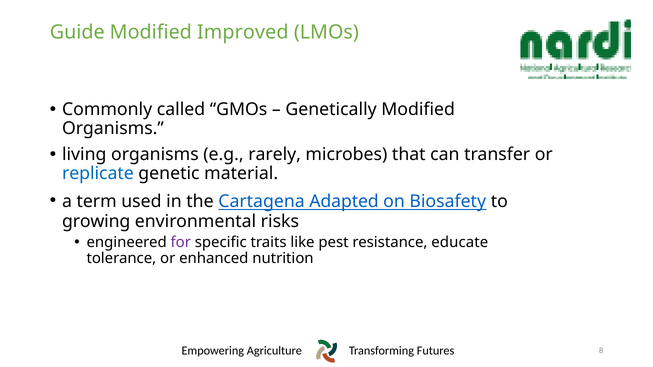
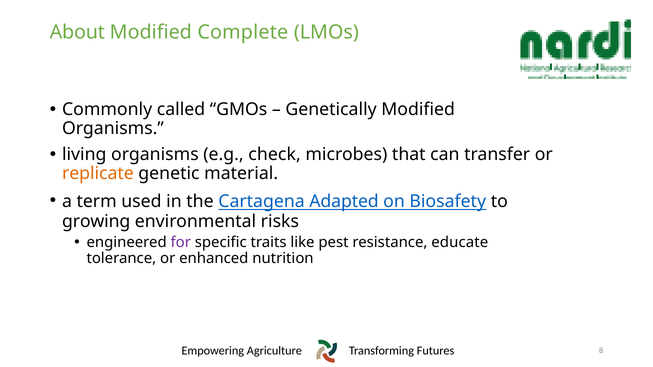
Guide: Guide -> About
Improved: Improved -> Complete
rarely: rarely -> check
replicate colour: blue -> orange
